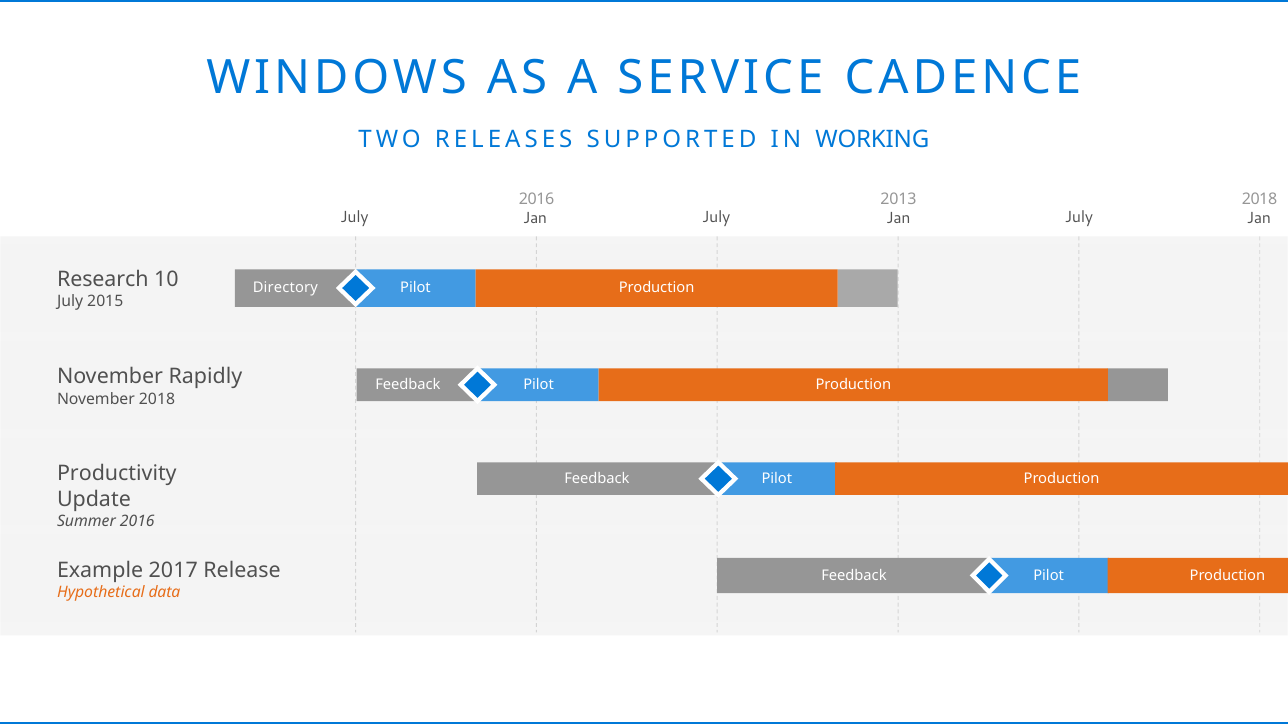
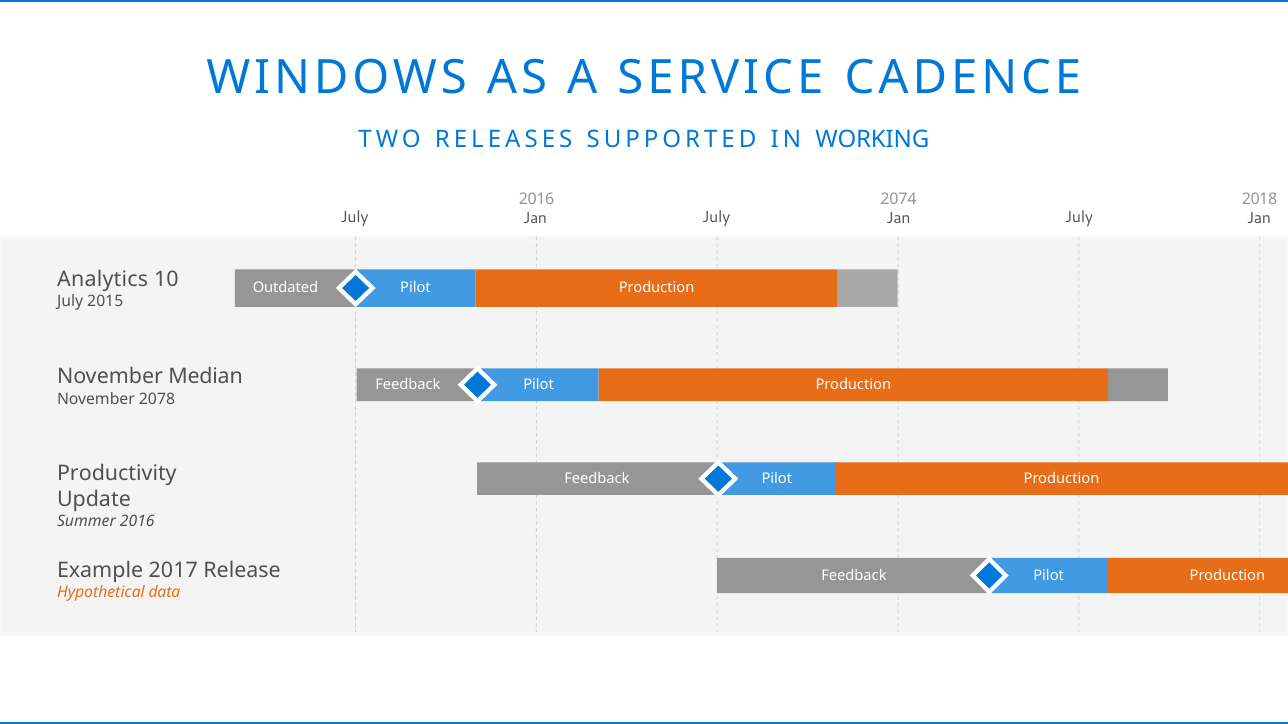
2013: 2013 -> 2074
Research: Research -> Analytics
Directory: Directory -> Outdated
Rapidly: Rapidly -> Median
November 2018: 2018 -> 2078
